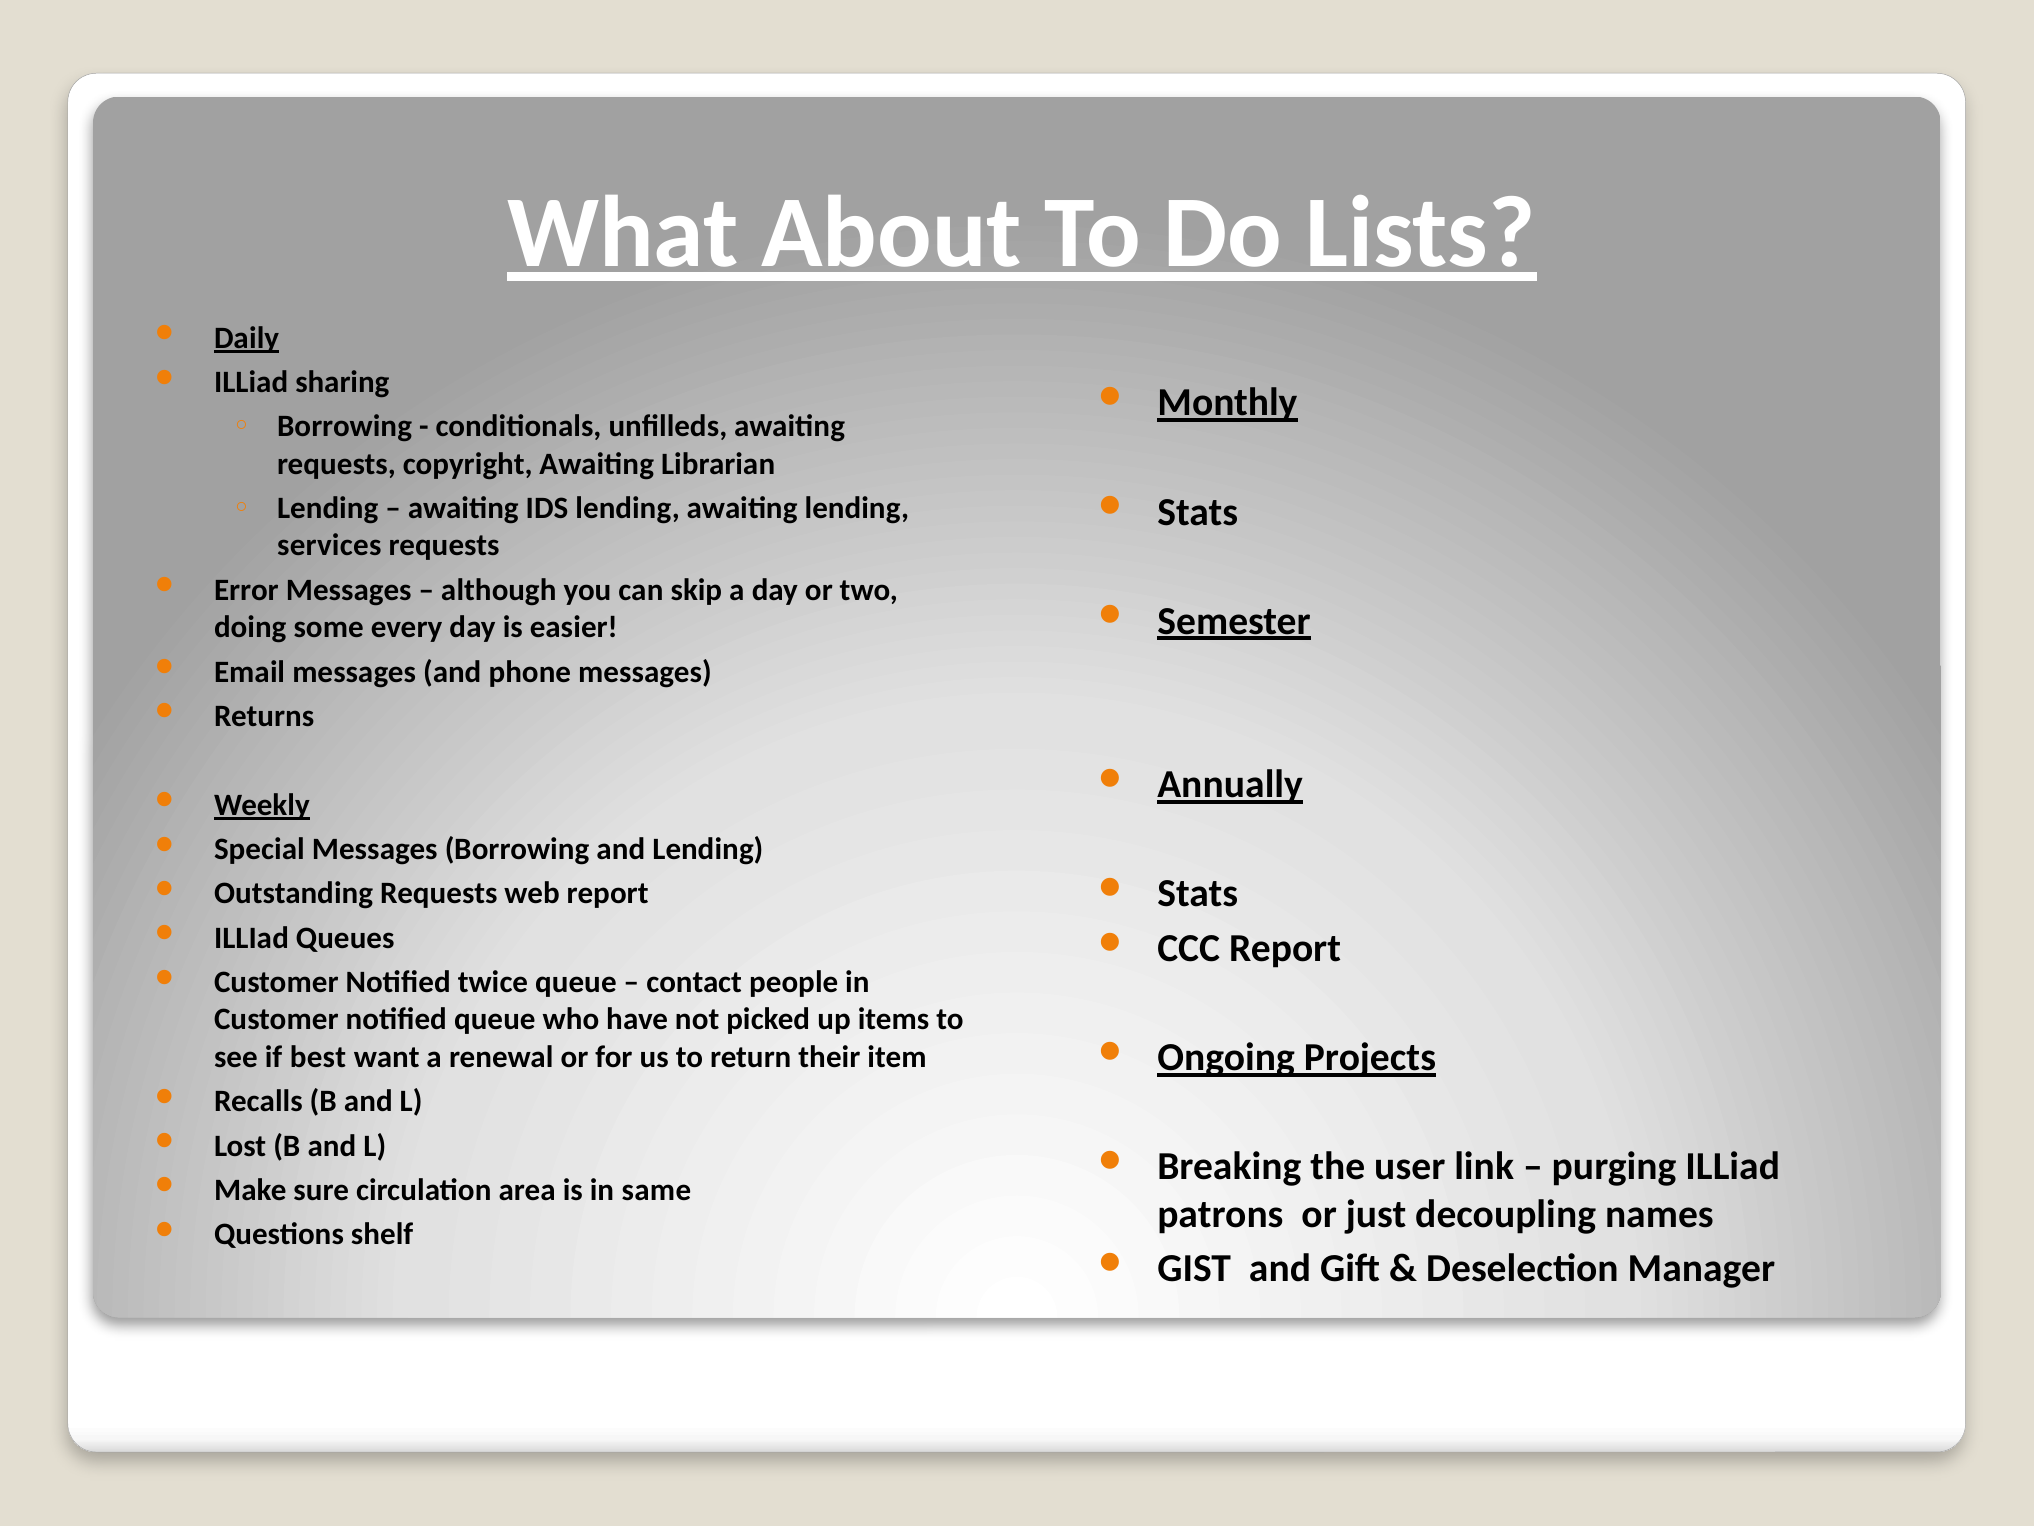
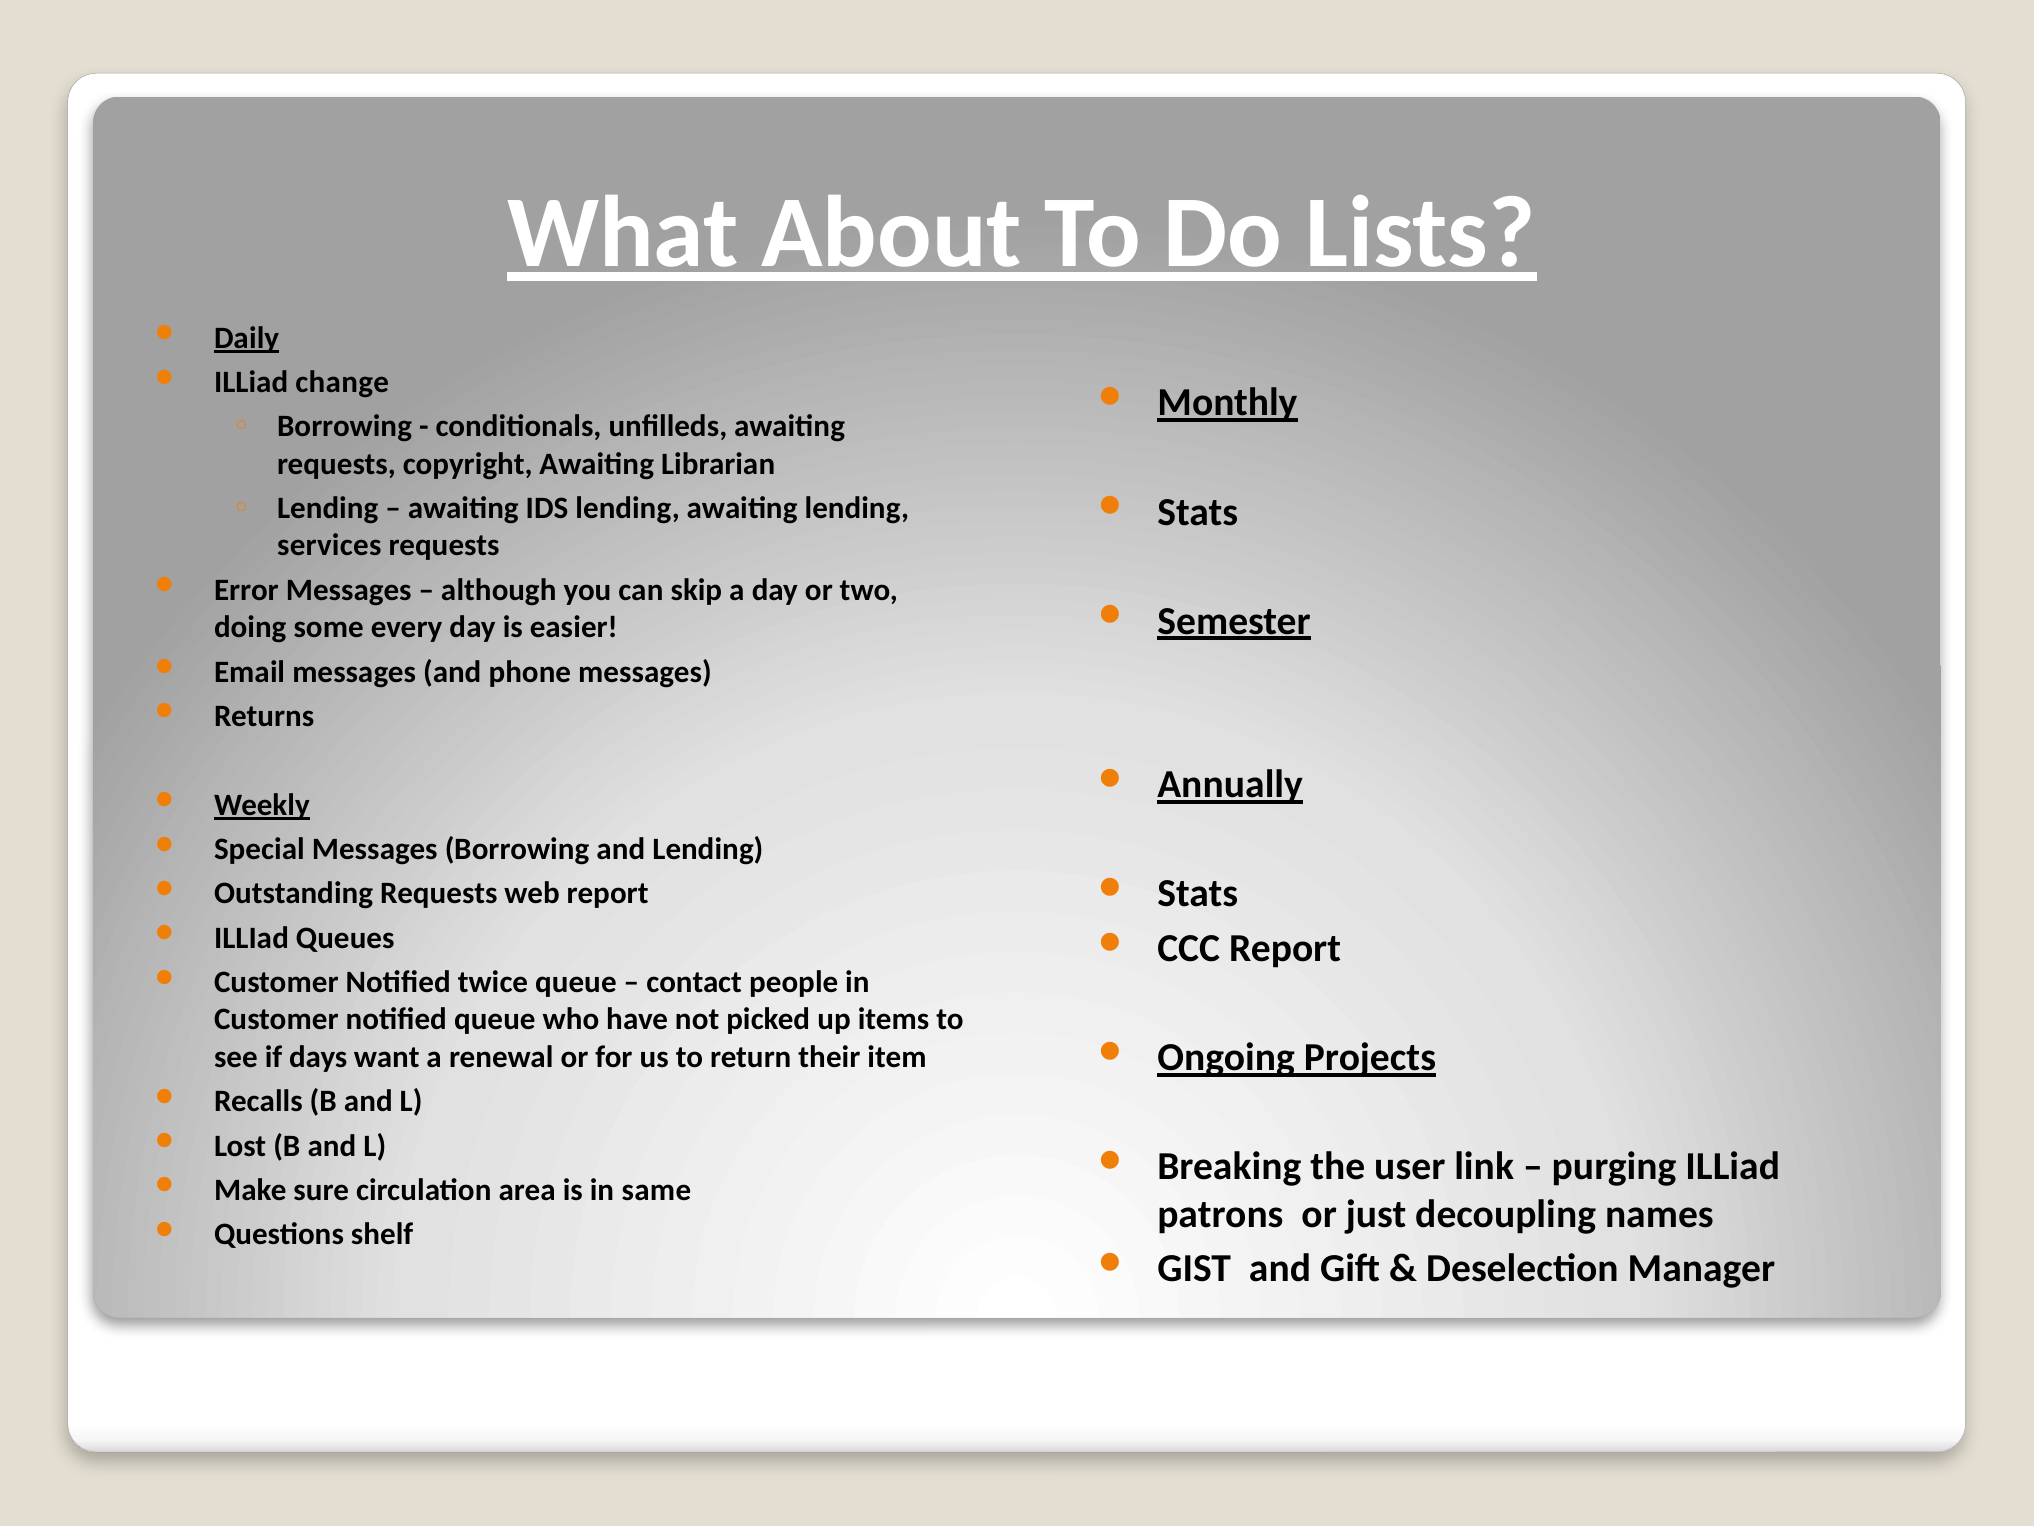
sharing: sharing -> change
best: best -> days
